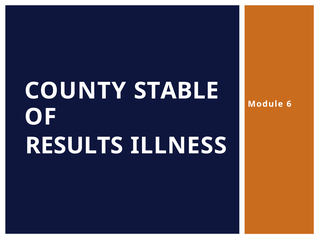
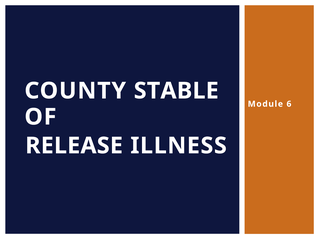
RESULTS: RESULTS -> RELEASE
